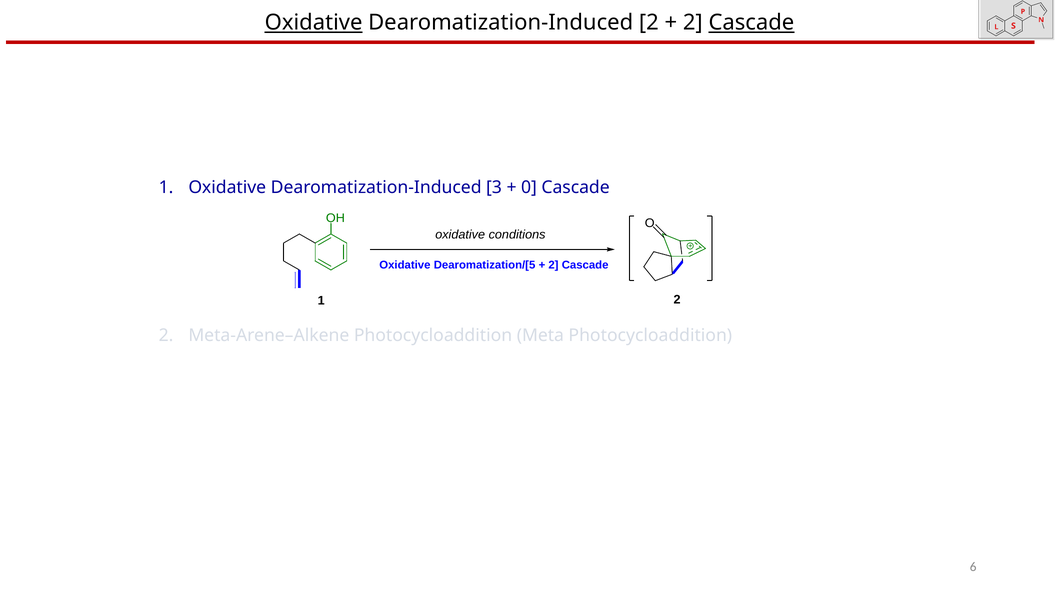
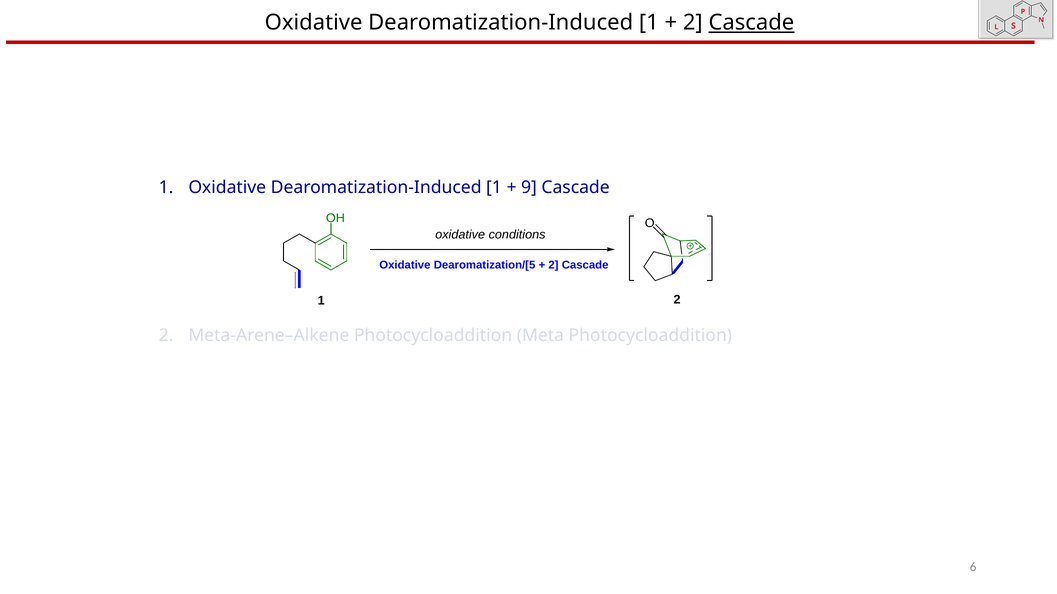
Oxidative at (314, 23) underline: present -> none
2 at (649, 23): 2 -> 1
3 at (494, 188): 3 -> 1
0: 0 -> 9
